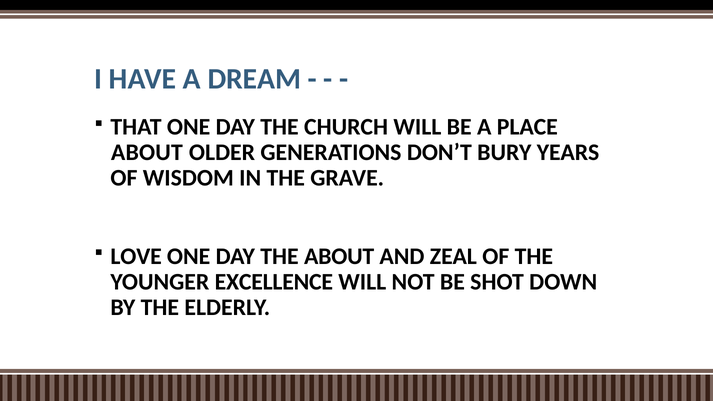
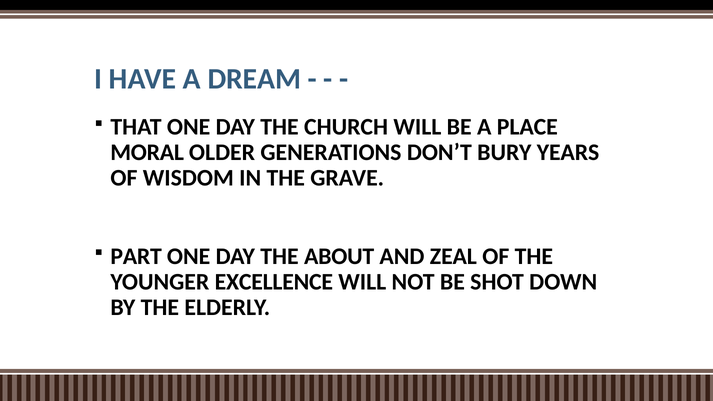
ABOUT at (147, 153): ABOUT -> MORAL
LOVE: LOVE -> PART
